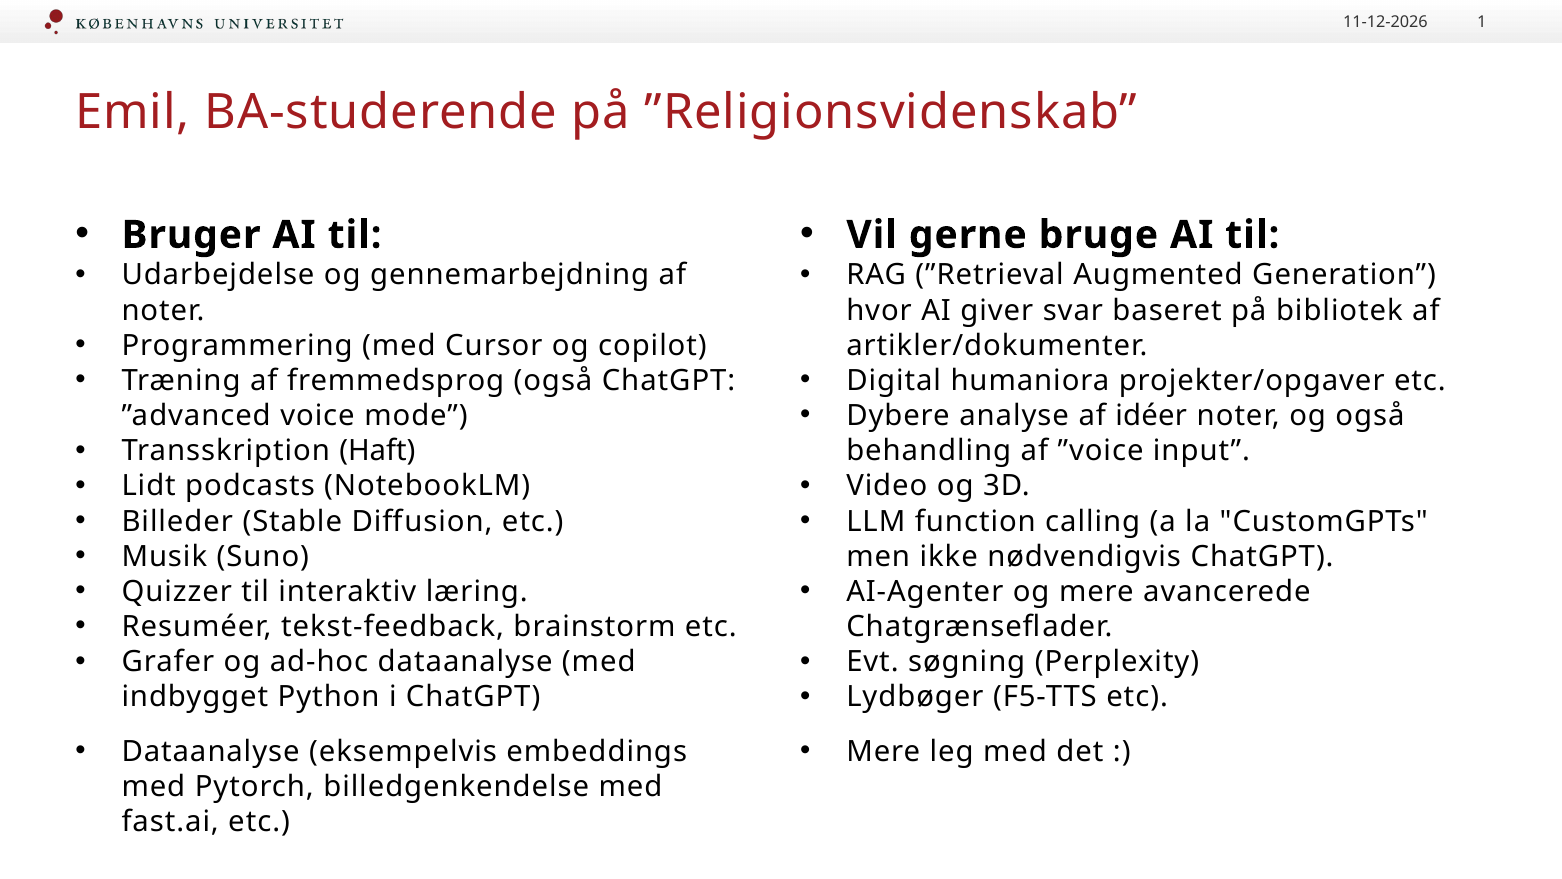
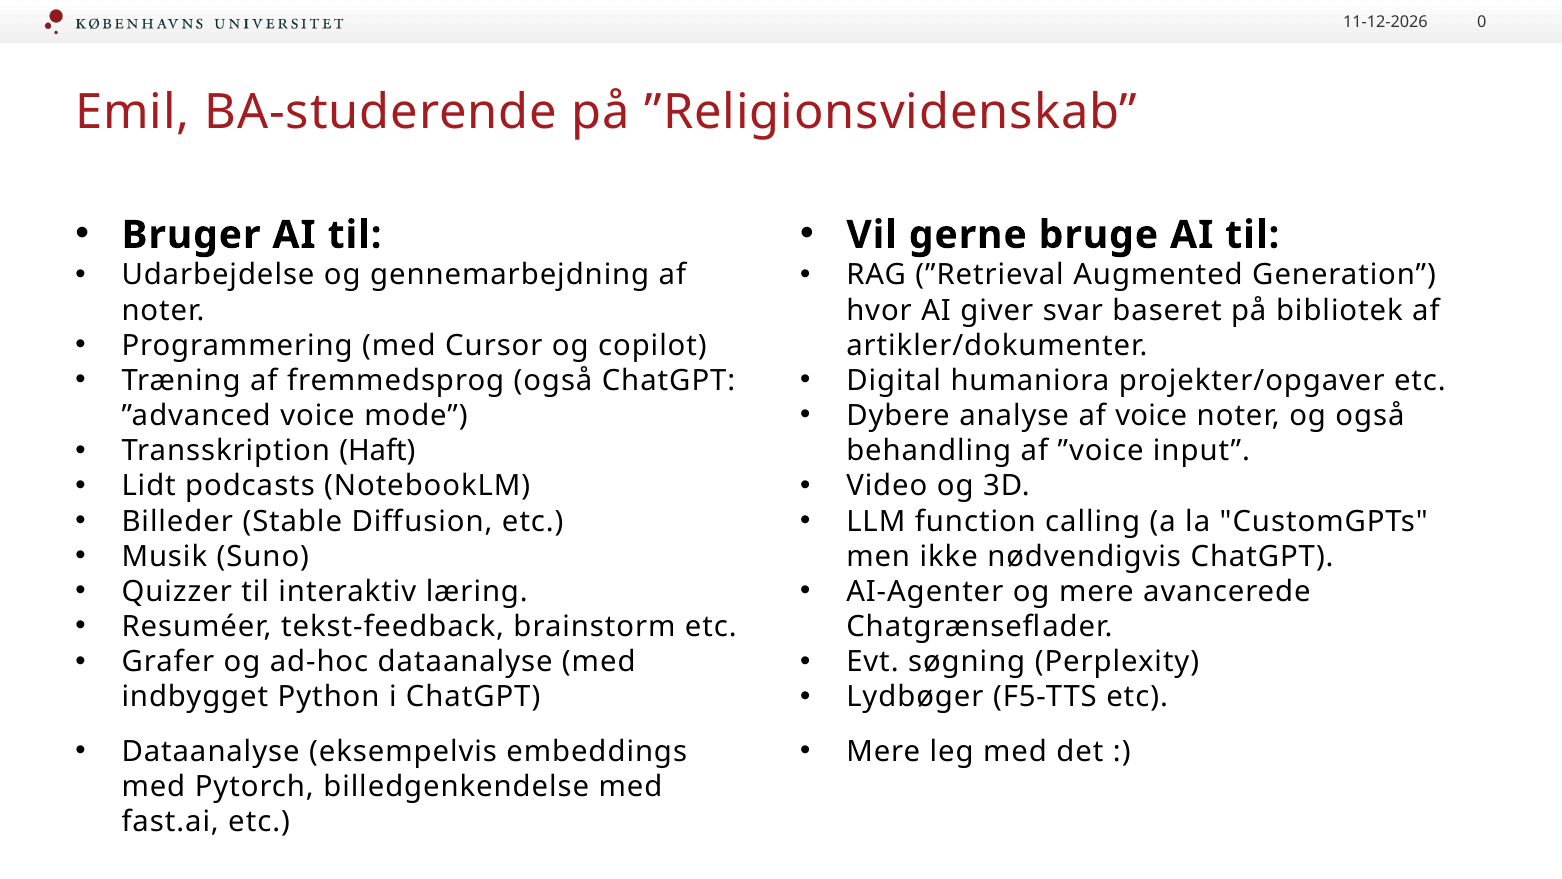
1: 1 -> 0
af idéer: idéer -> voice
